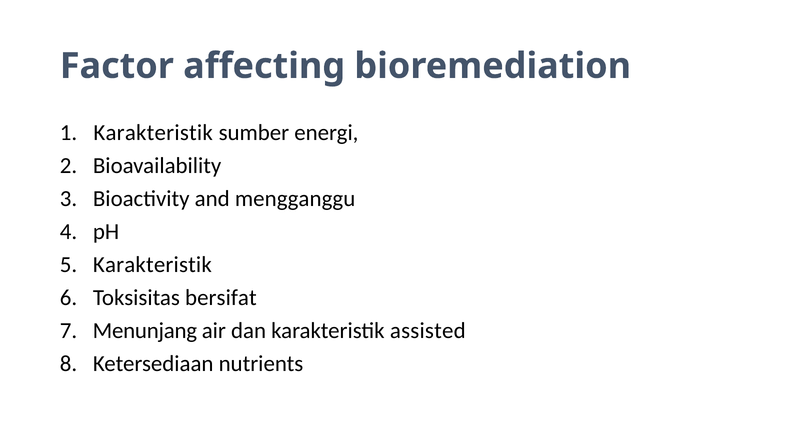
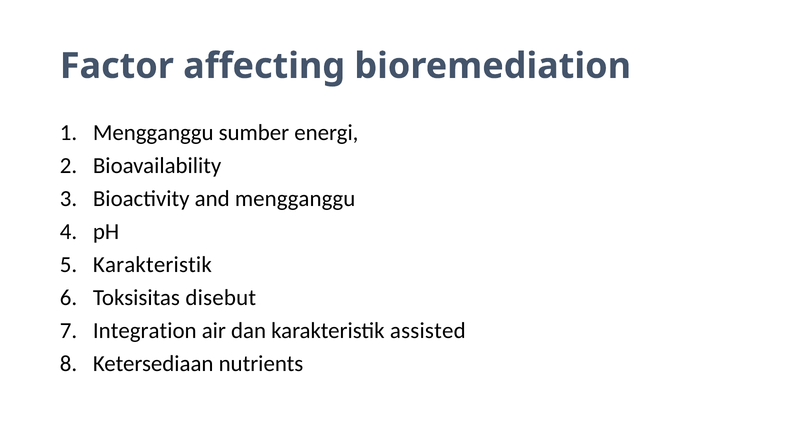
Karakteristik at (153, 133): Karakteristik -> Mengganggu
bersifat: bersifat -> disebut
Menunjang: Menunjang -> Integration
